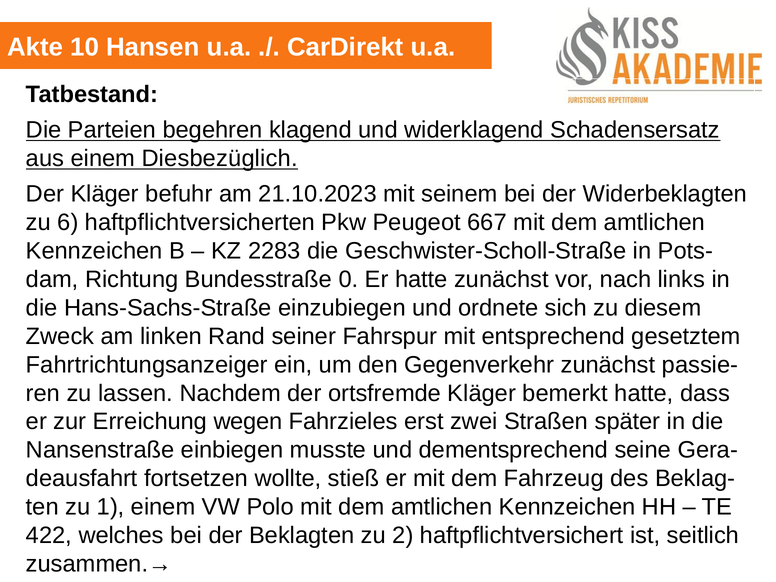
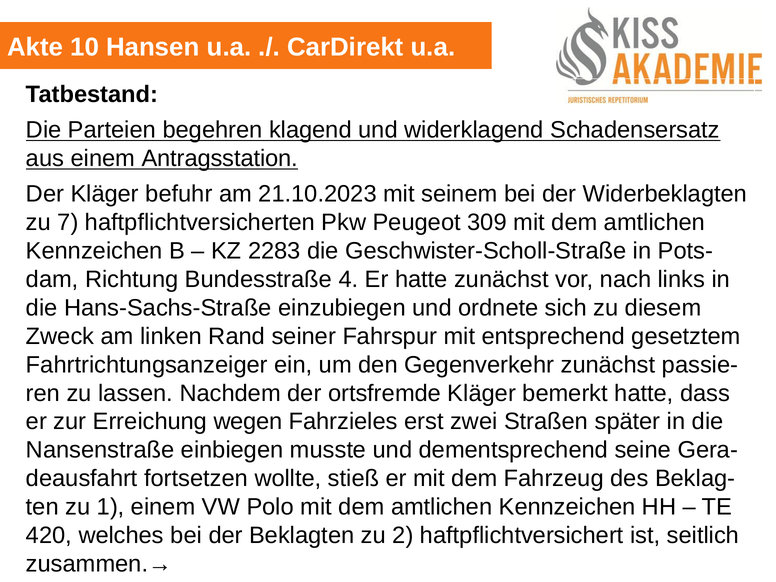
Diesbezüglich: Diesbezüglich -> Antragsstation
6: 6 -> 7
667: 667 -> 309
0: 0 -> 4
422: 422 -> 420
